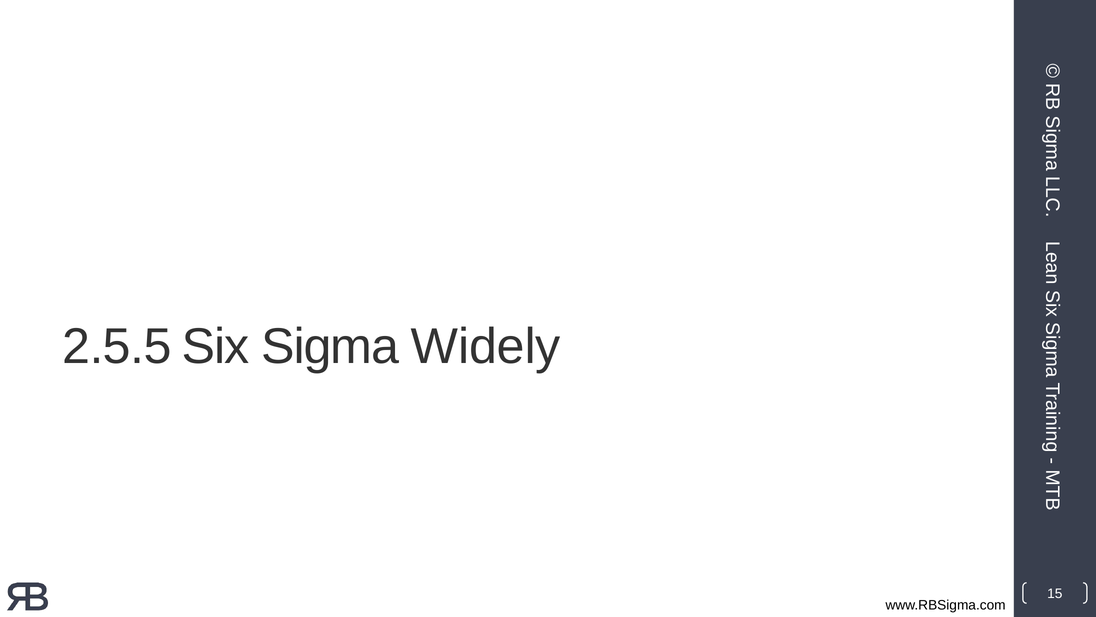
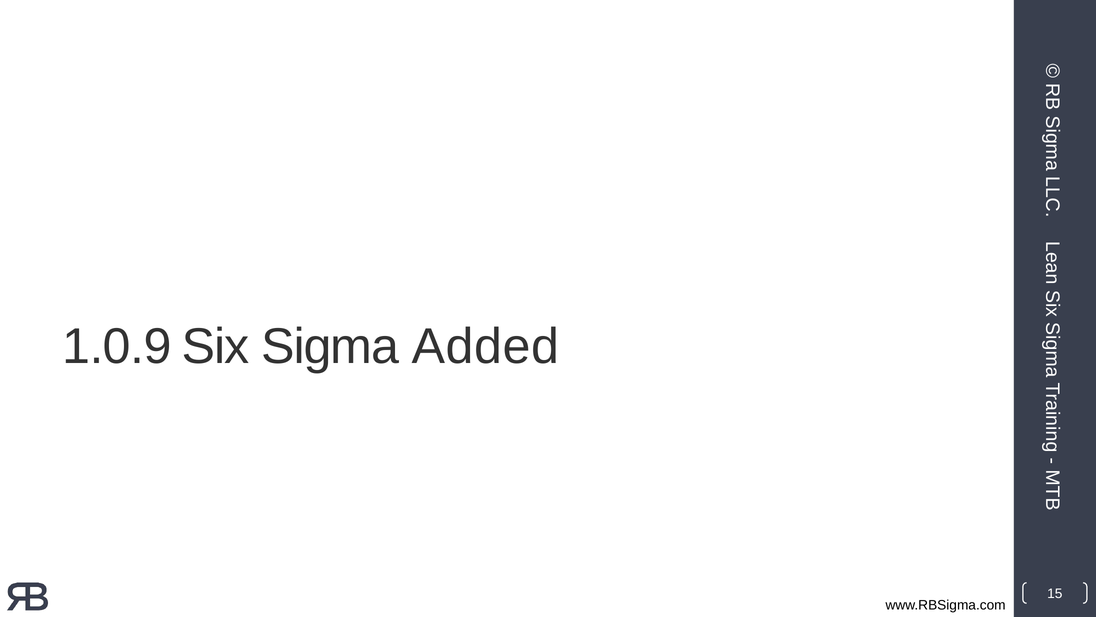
2.5.5: 2.5.5 -> 1.0.9
Widely: Widely -> Added
